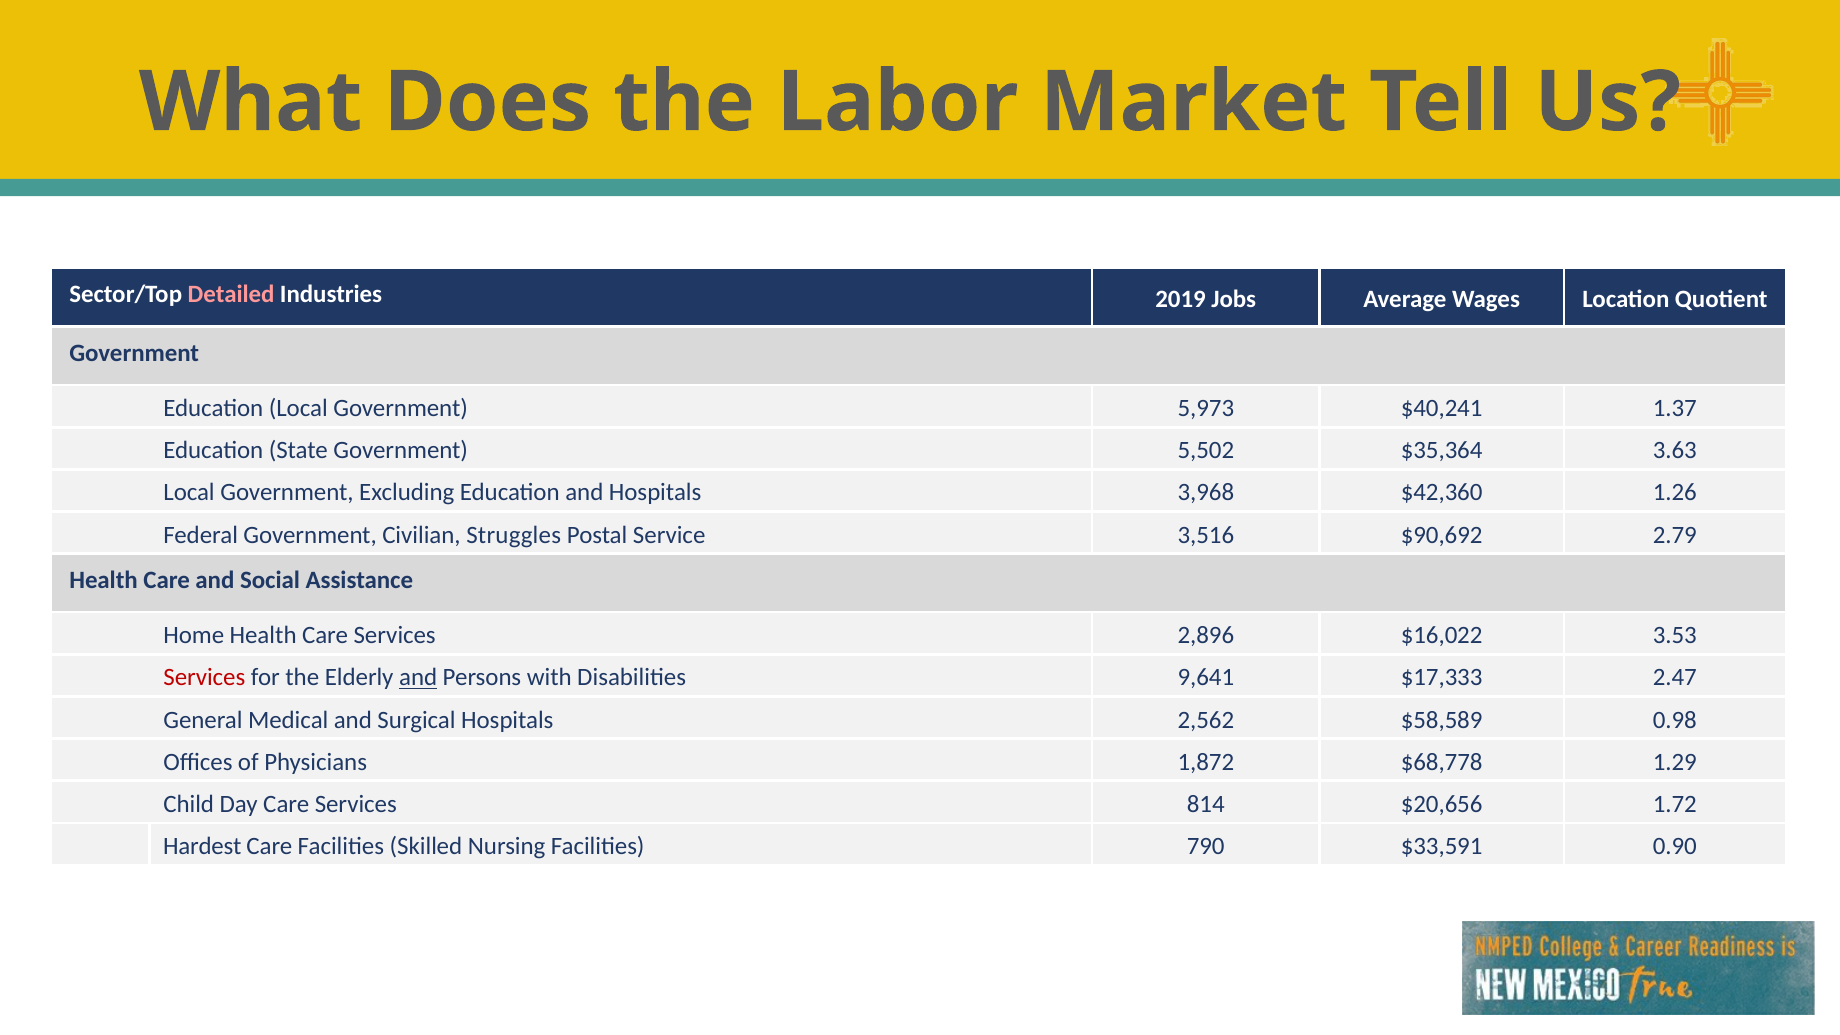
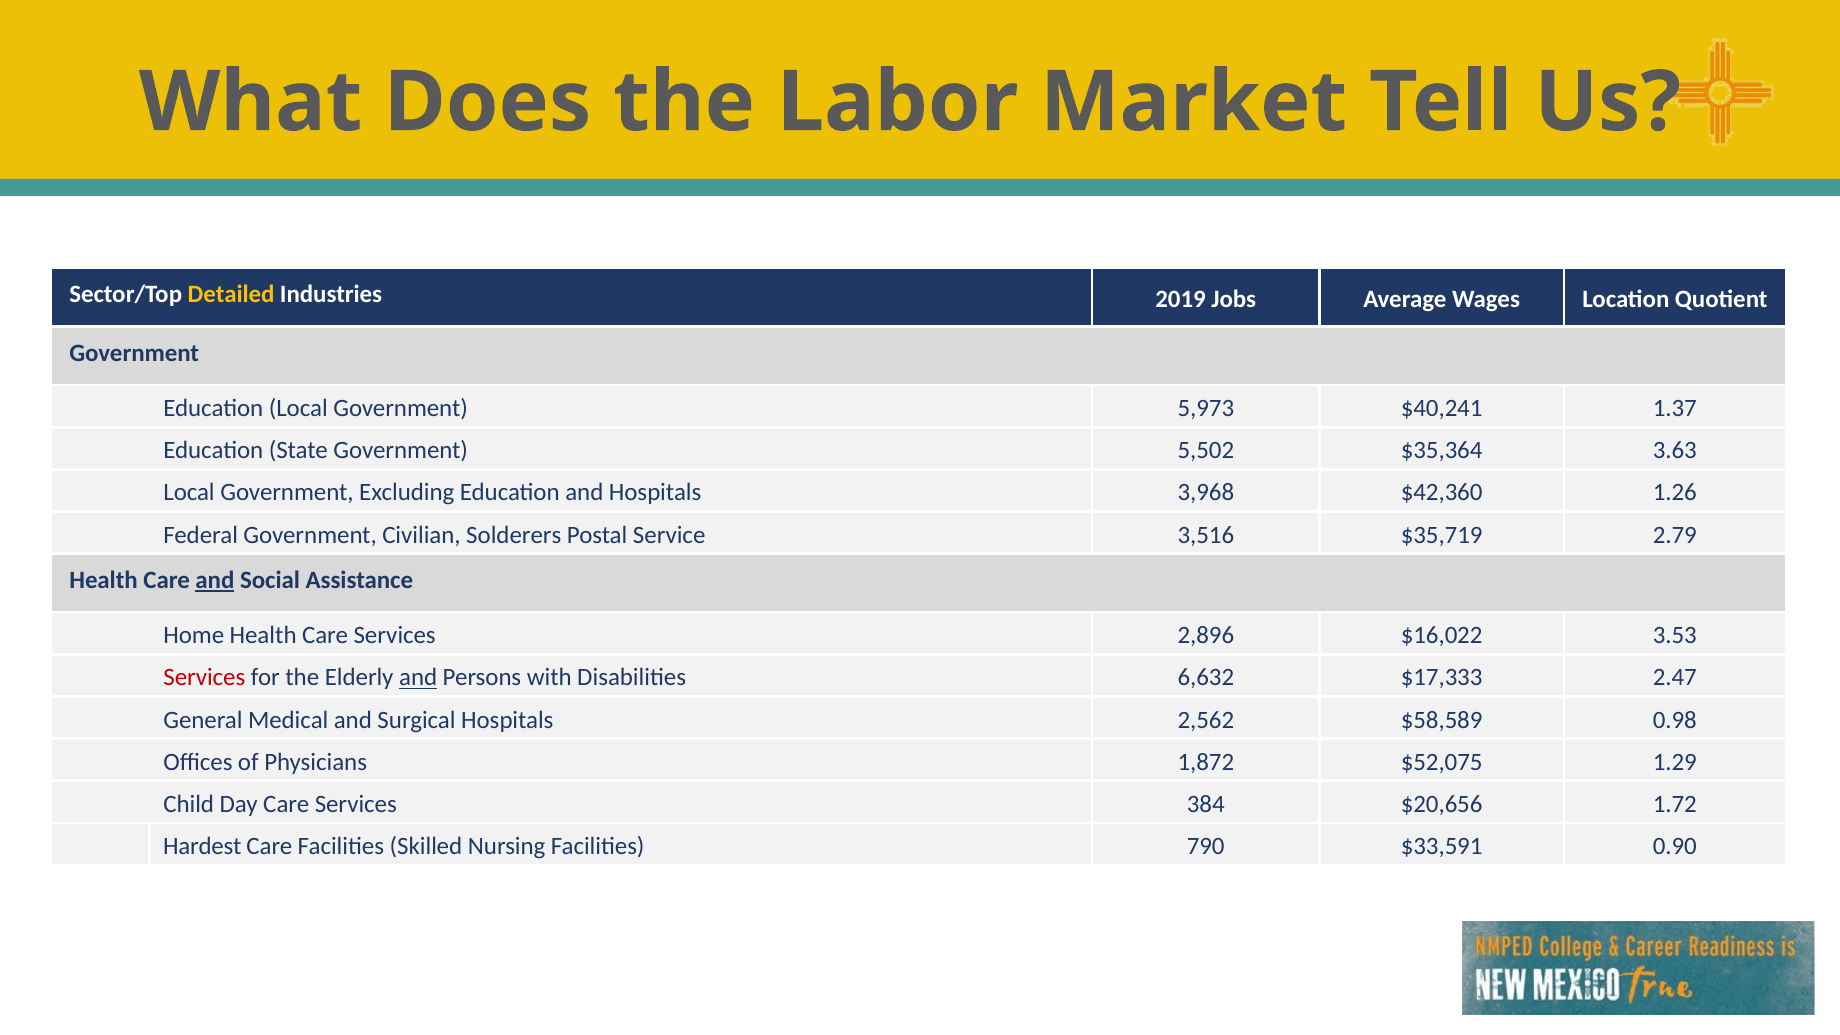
Detailed colour: pink -> yellow
Struggles: Struggles -> Solderers
$90,692: $90,692 -> $35,719
and at (215, 580) underline: none -> present
9,641: 9,641 -> 6,632
$68,778: $68,778 -> $52,075
814: 814 -> 384
